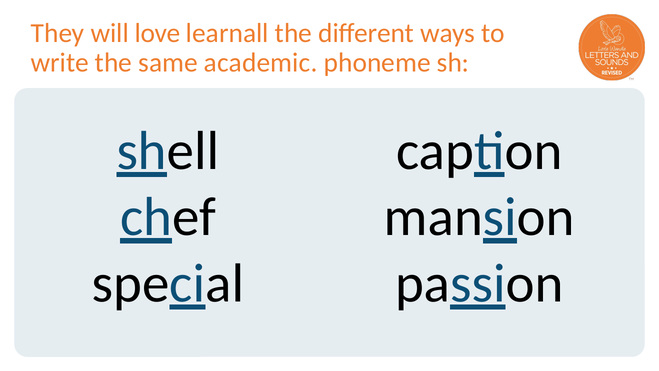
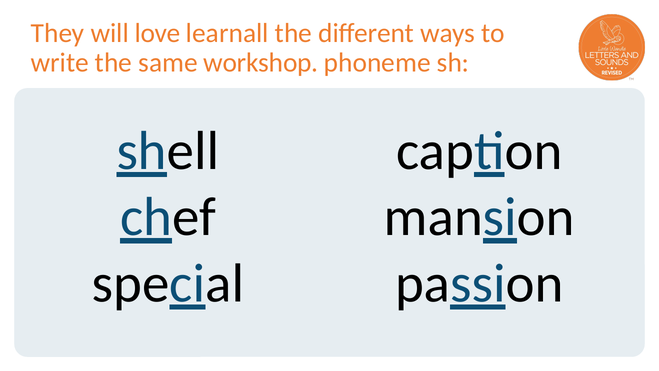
academic: academic -> workshop
